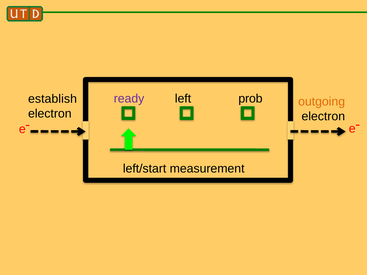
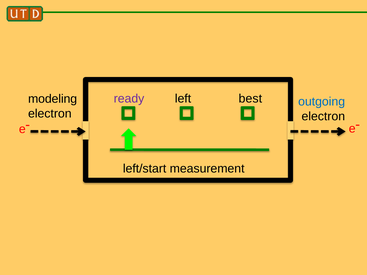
prob: prob -> best
establish: establish -> modeling
outgoing colour: orange -> blue
